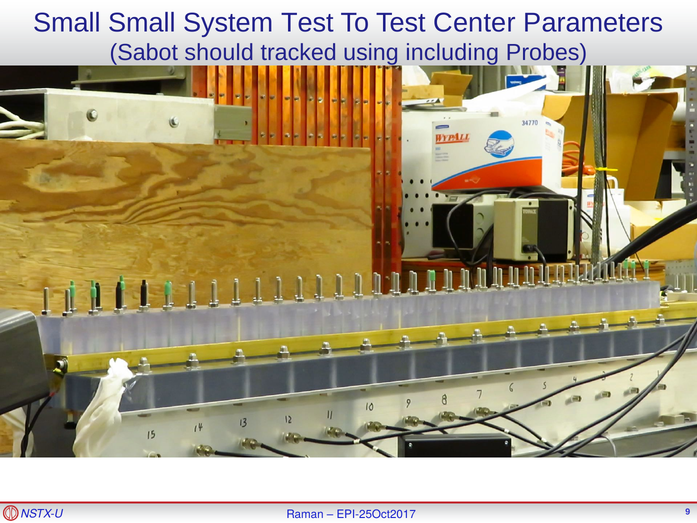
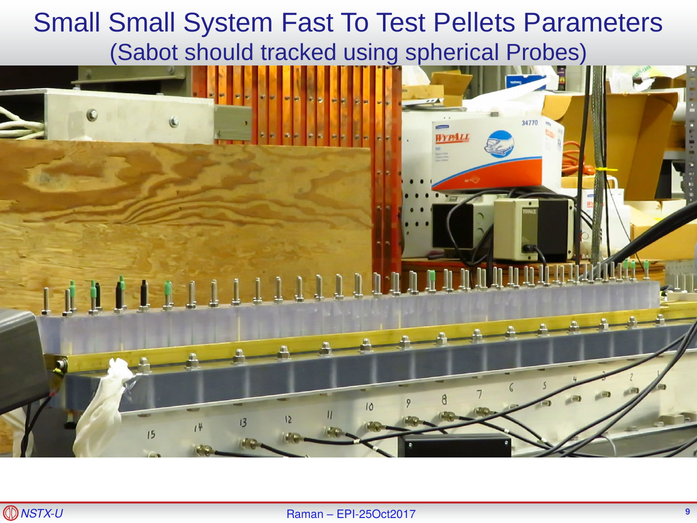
System Test: Test -> Fast
Center: Center -> Pellets
including: including -> spherical
